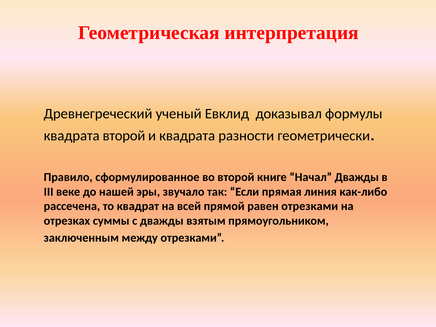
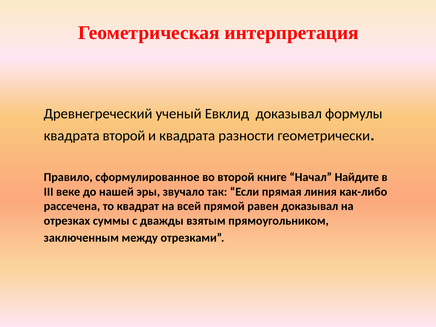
Начал Дважды: Дважды -> Найдите
равен отрезками: отрезками -> доказывал
